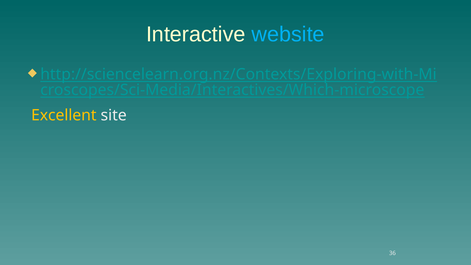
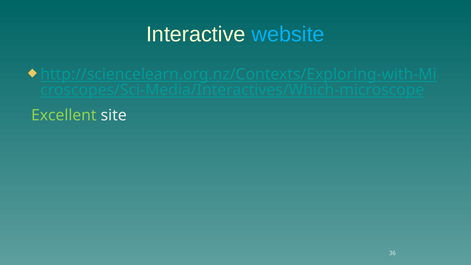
Excellent colour: yellow -> light green
